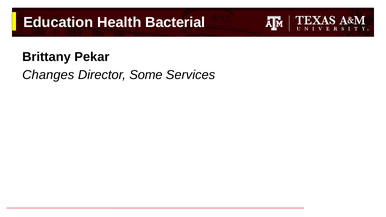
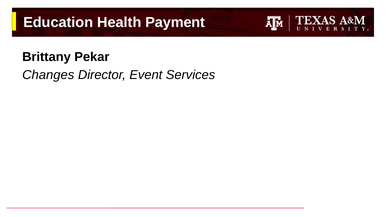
Bacterial: Bacterial -> Payment
Some: Some -> Event
